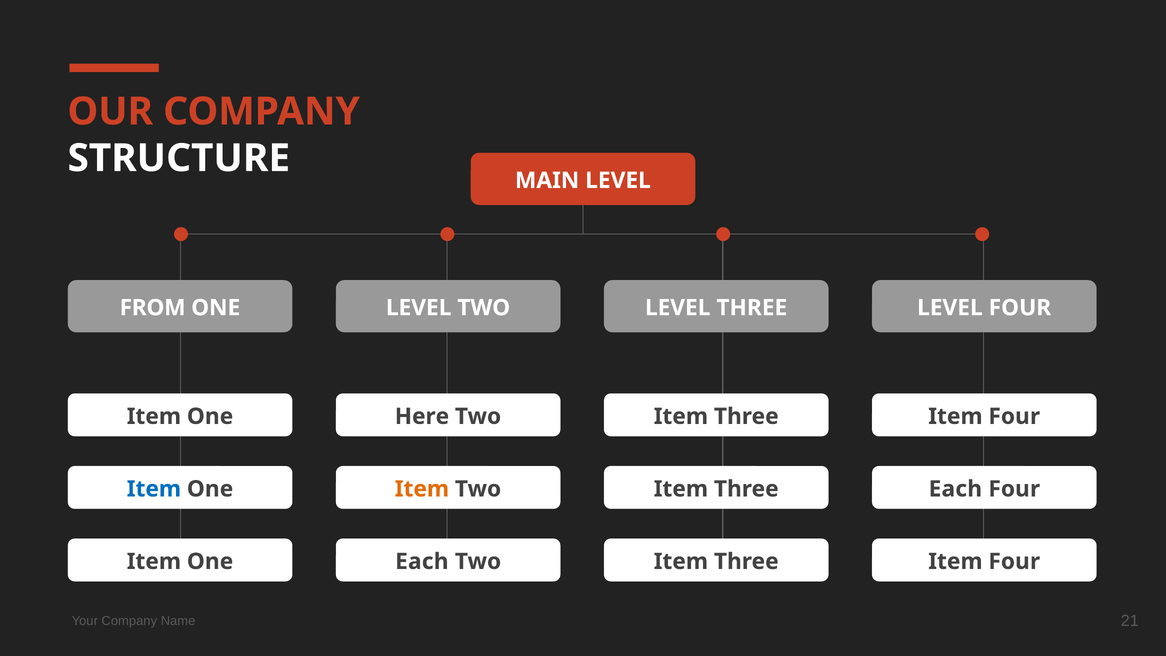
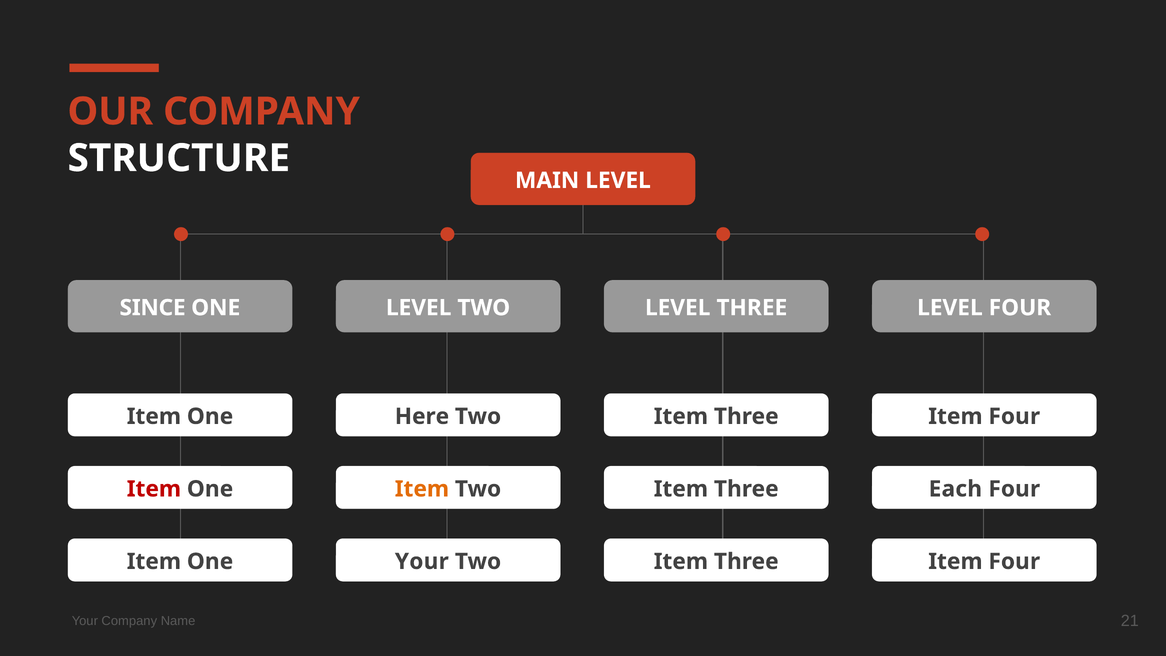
FROM: FROM -> SINCE
Item at (154, 489) colour: blue -> red
One Each: Each -> Your
